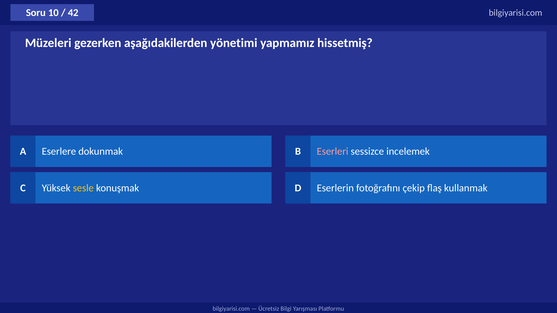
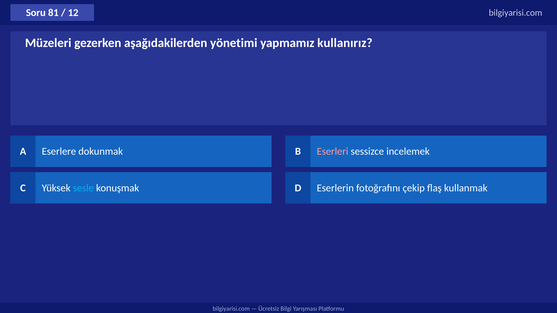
10: 10 -> 81
42: 42 -> 12
hissetmiş: hissetmiş -> kullanırız
sesle colour: yellow -> light blue
